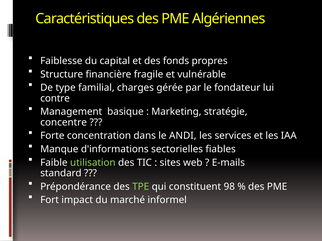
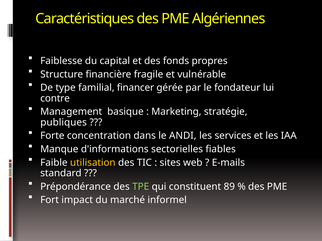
charges: charges -> financer
concentre: concentre -> publiques
utilisation colour: light green -> yellow
98: 98 -> 89
